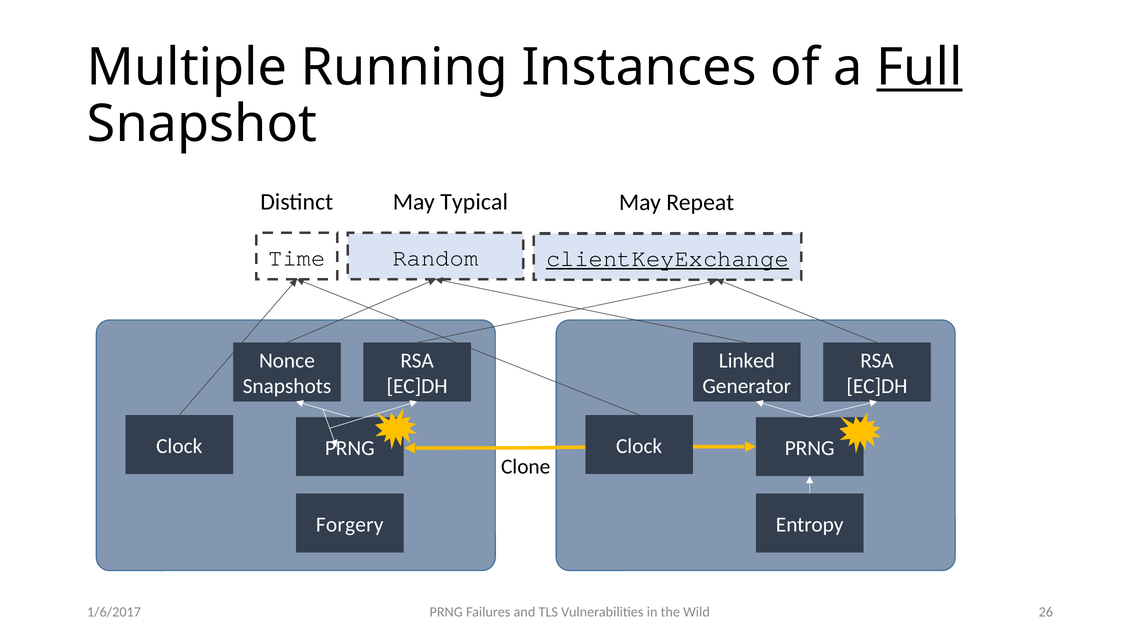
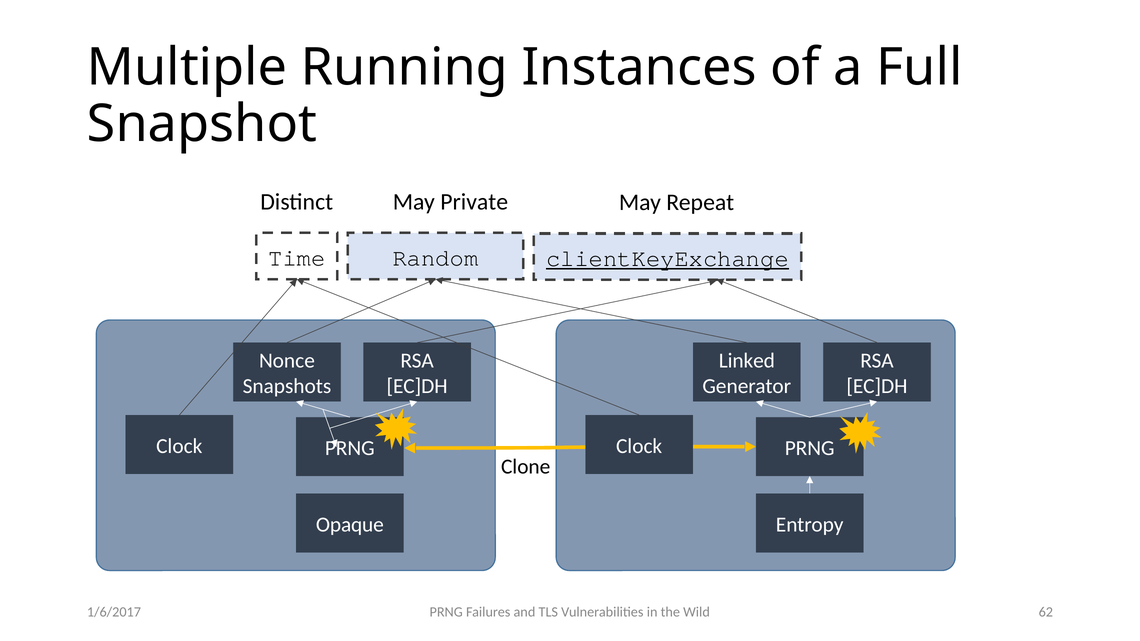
Full underline: present -> none
Typical: Typical -> Private
Forgery: Forgery -> Opaque
26: 26 -> 62
